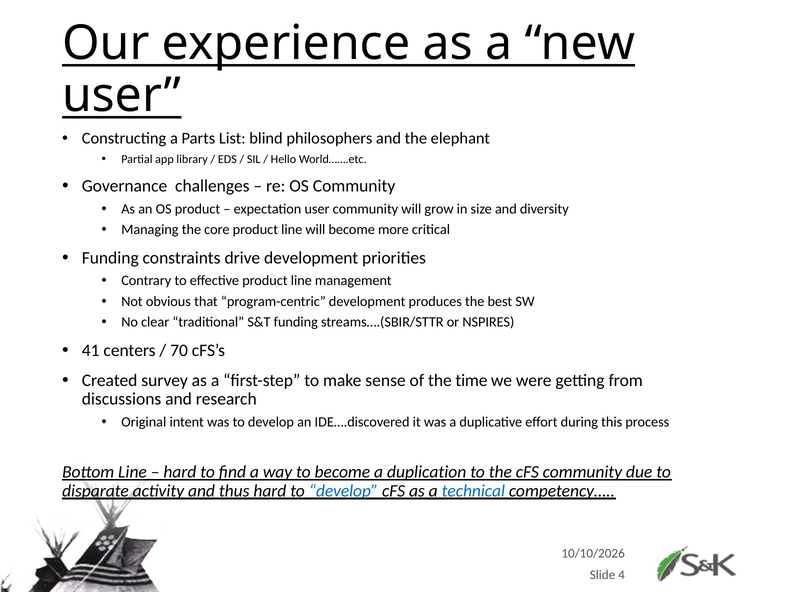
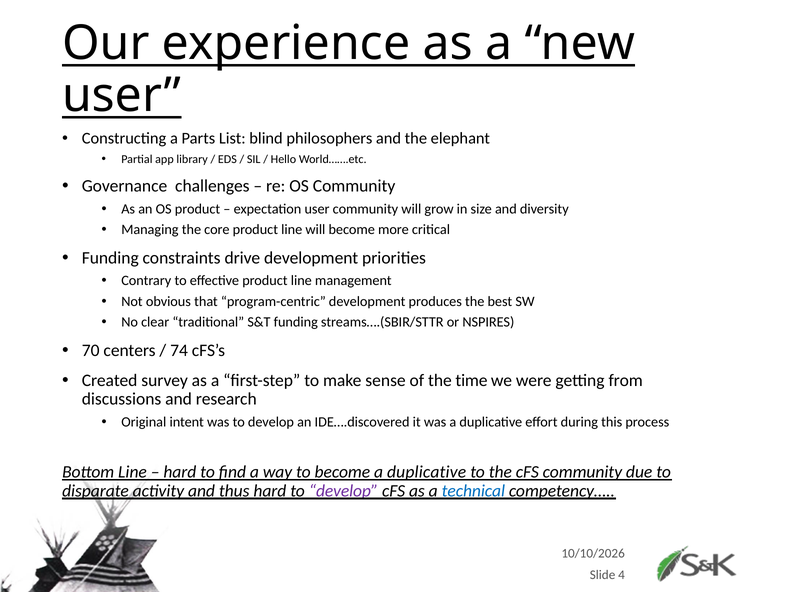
41: 41 -> 70
70: 70 -> 74
become a duplication: duplication -> duplicative
develop at (344, 491) colour: blue -> purple
